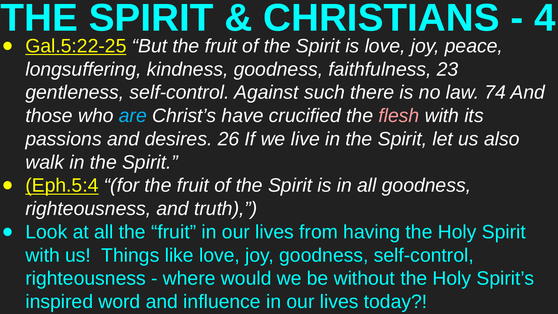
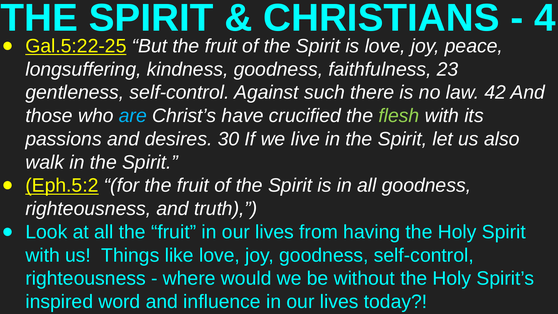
74: 74 -> 42
flesh colour: pink -> light green
26: 26 -> 30
Eph.5:4: Eph.5:4 -> Eph.5:2
